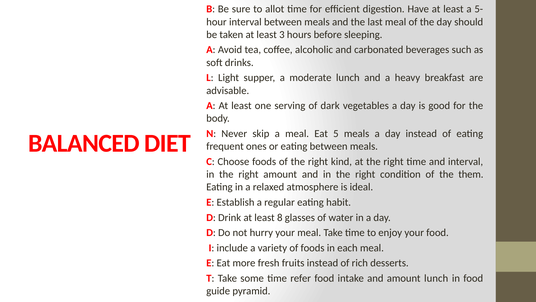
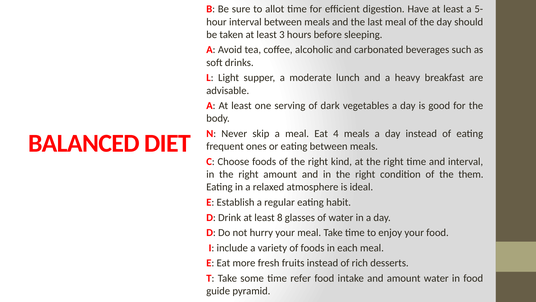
5: 5 -> 4
amount lunch: lunch -> water
